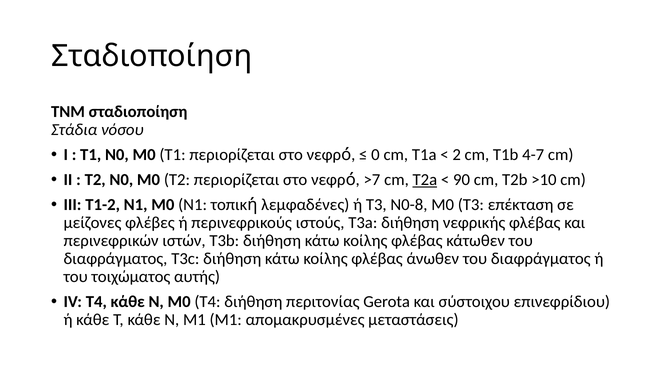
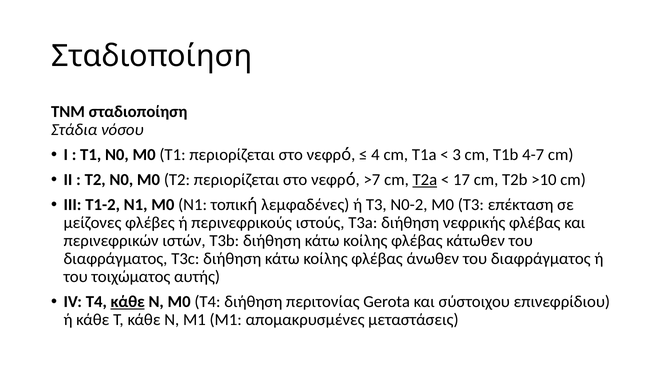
0: 0 -> 4
2: 2 -> 3
90: 90 -> 17
N0-8: N0-8 -> N0-2
κάθε at (128, 302) underline: none -> present
